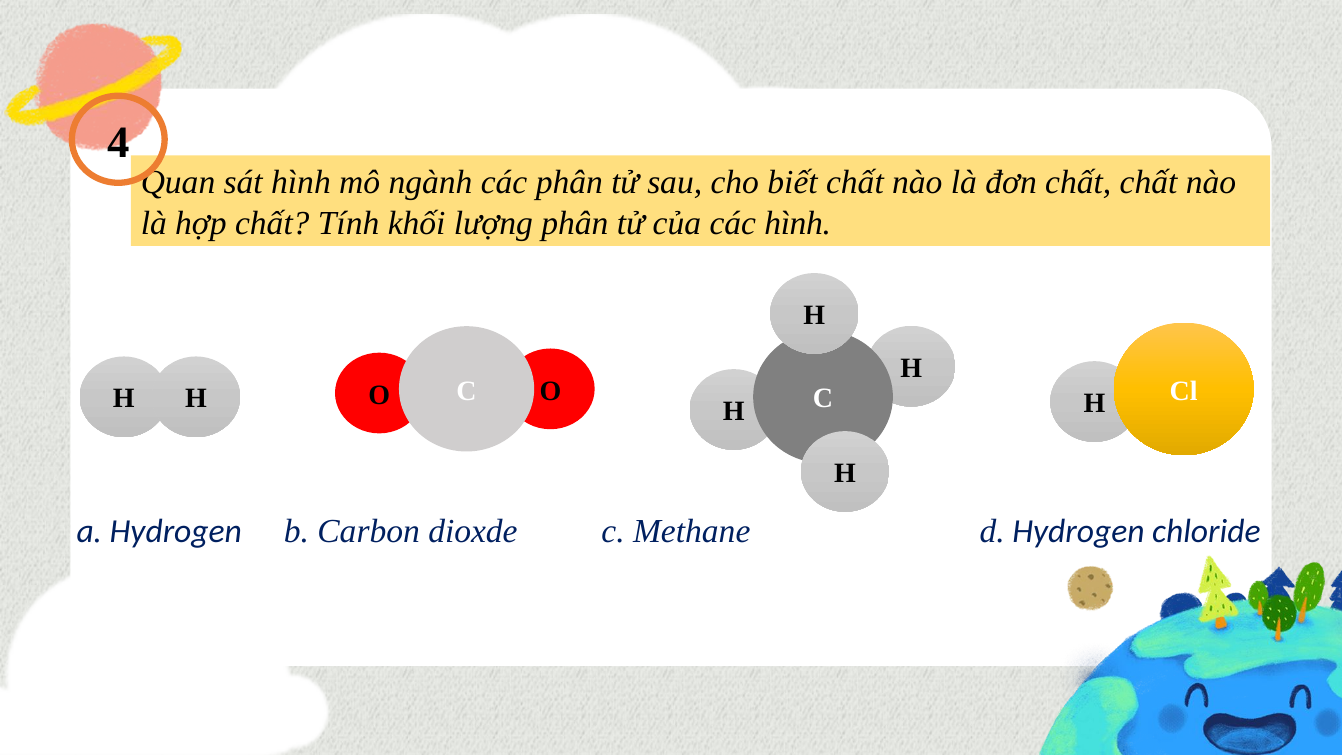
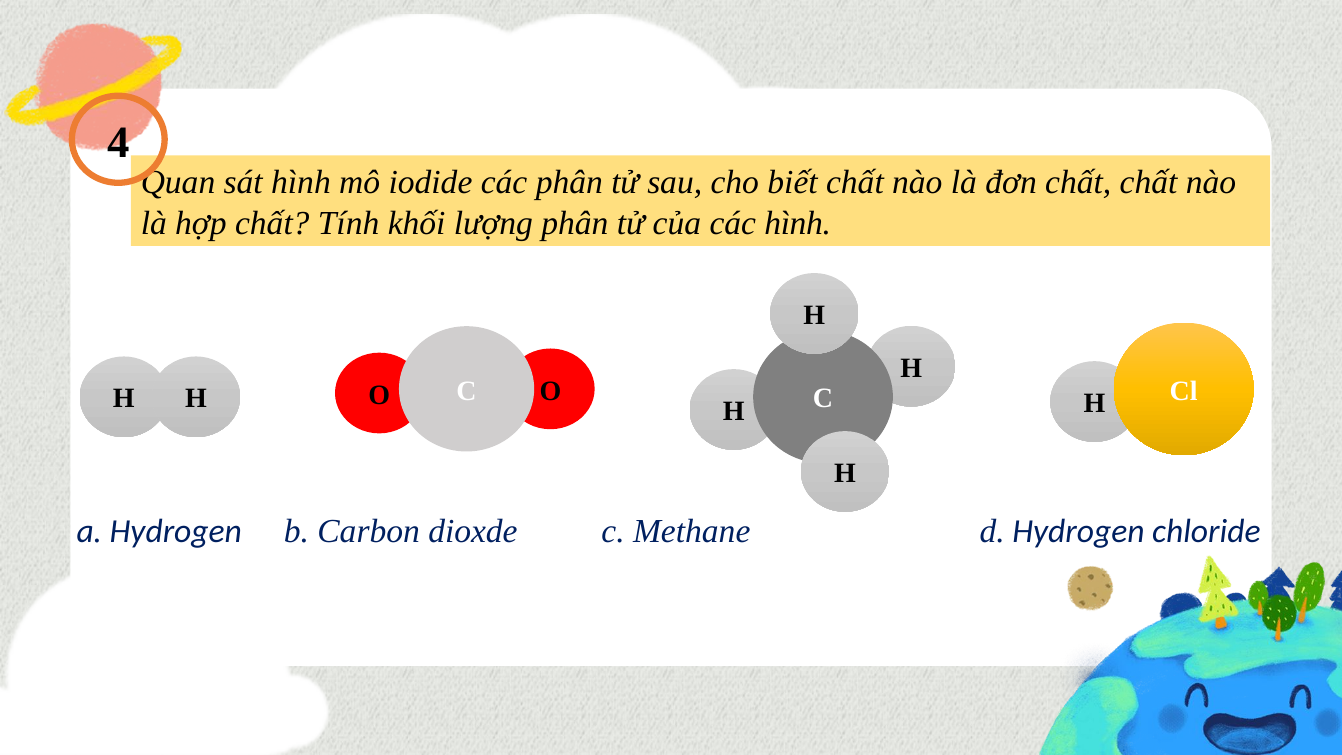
ngành: ngành -> iodide
